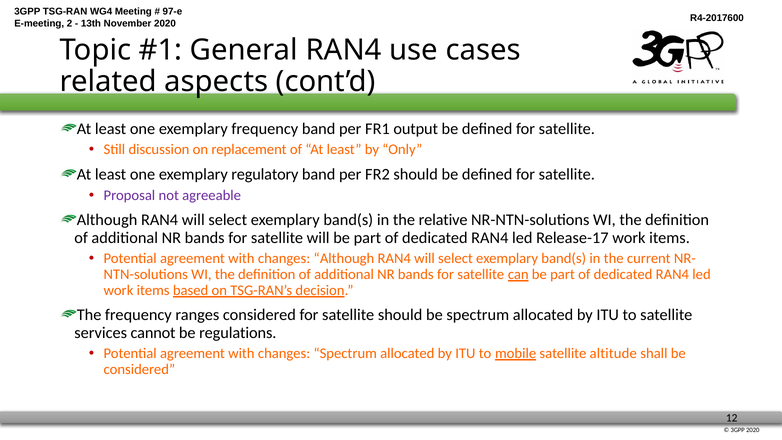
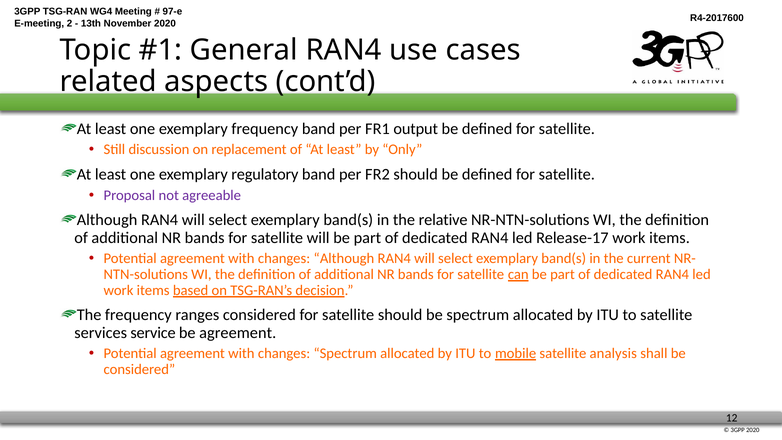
cannot: cannot -> service
be regulations: regulations -> agreement
altitude: altitude -> analysis
